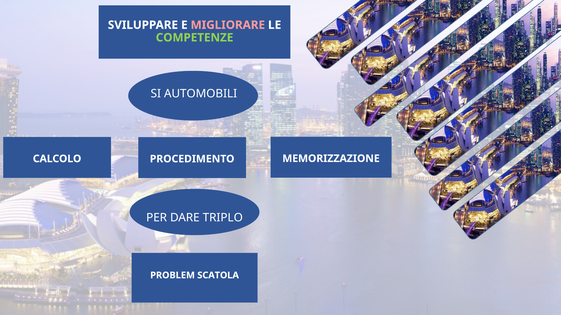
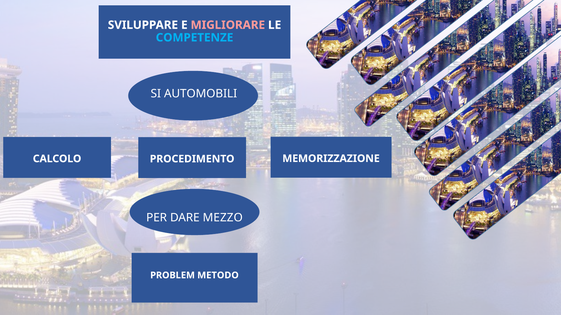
COMPETENZE colour: light green -> light blue
TRIPLO: TRIPLO -> MEZZO
SCATOLA: SCATOLA -> METODO
